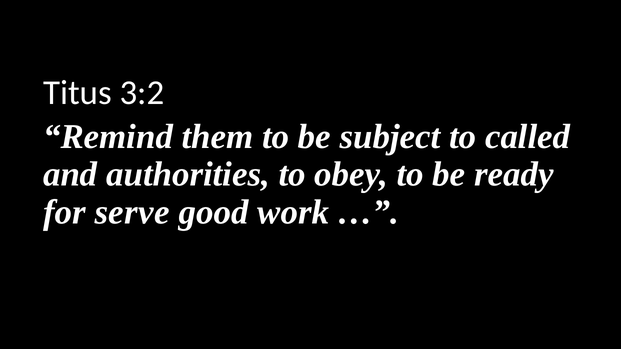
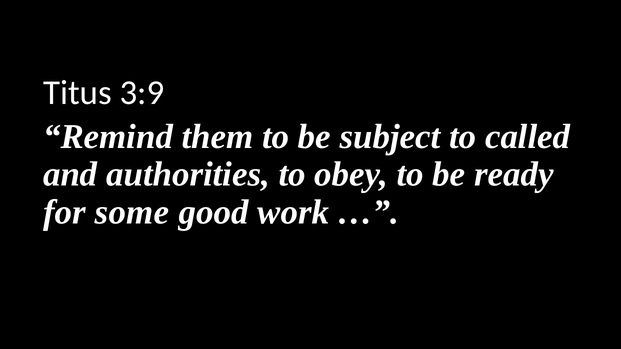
3:2: 3:2 -> 3:9
serve: serve -> some
